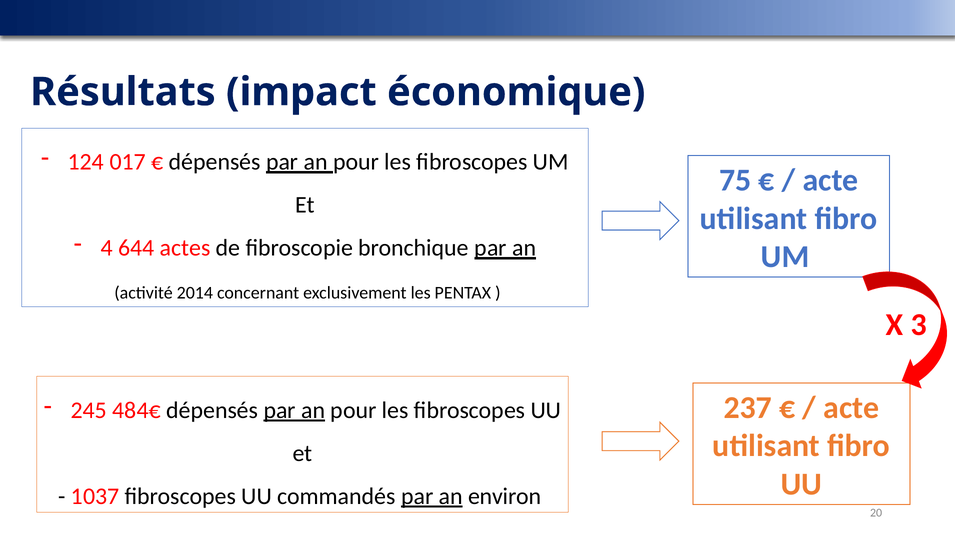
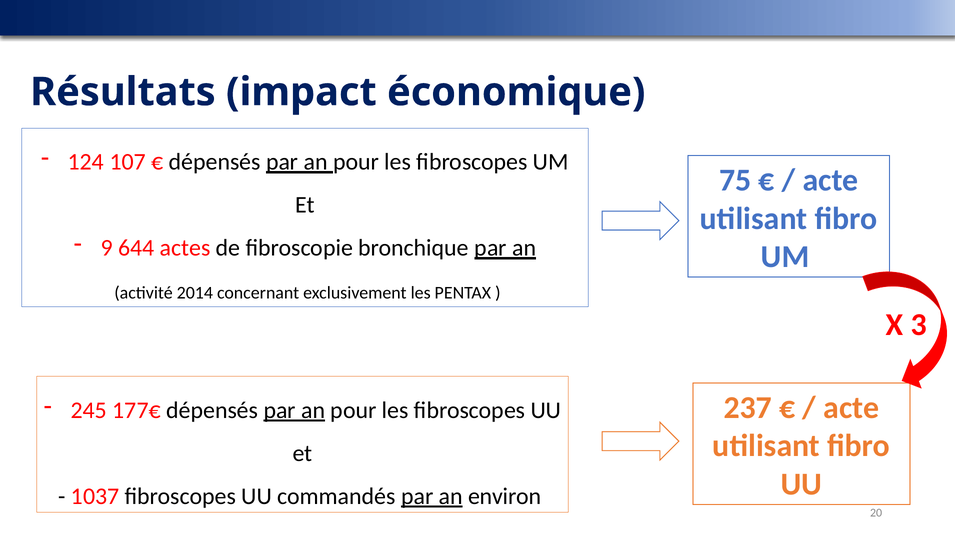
017: 017 -> 107
4: 4 -> 9
484€: 484€ -> 177€
